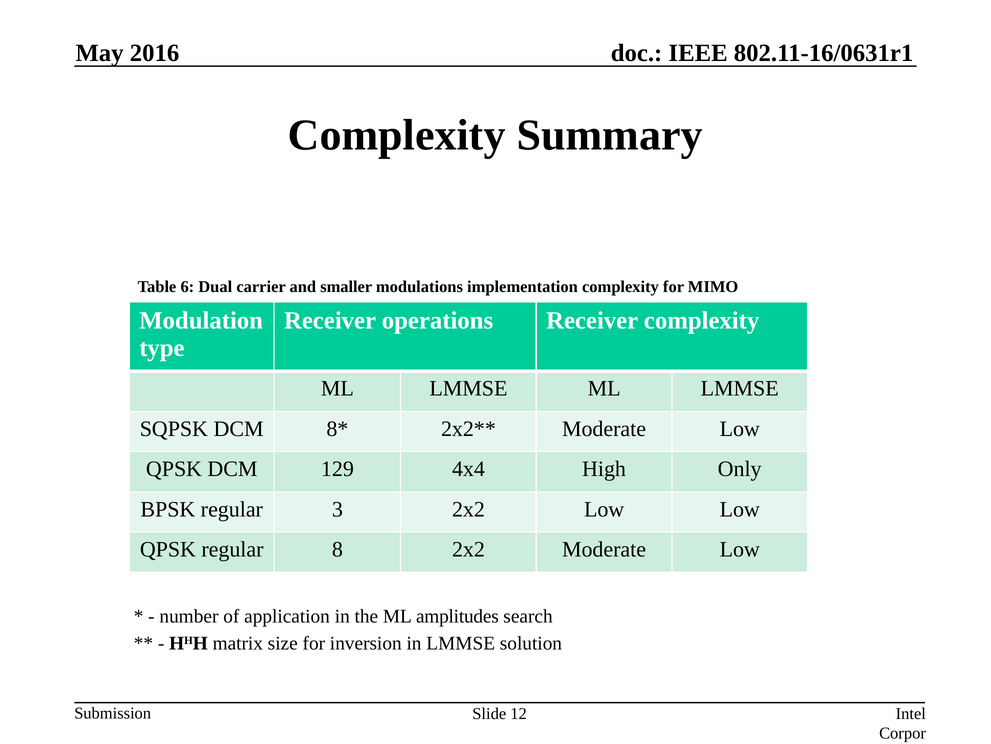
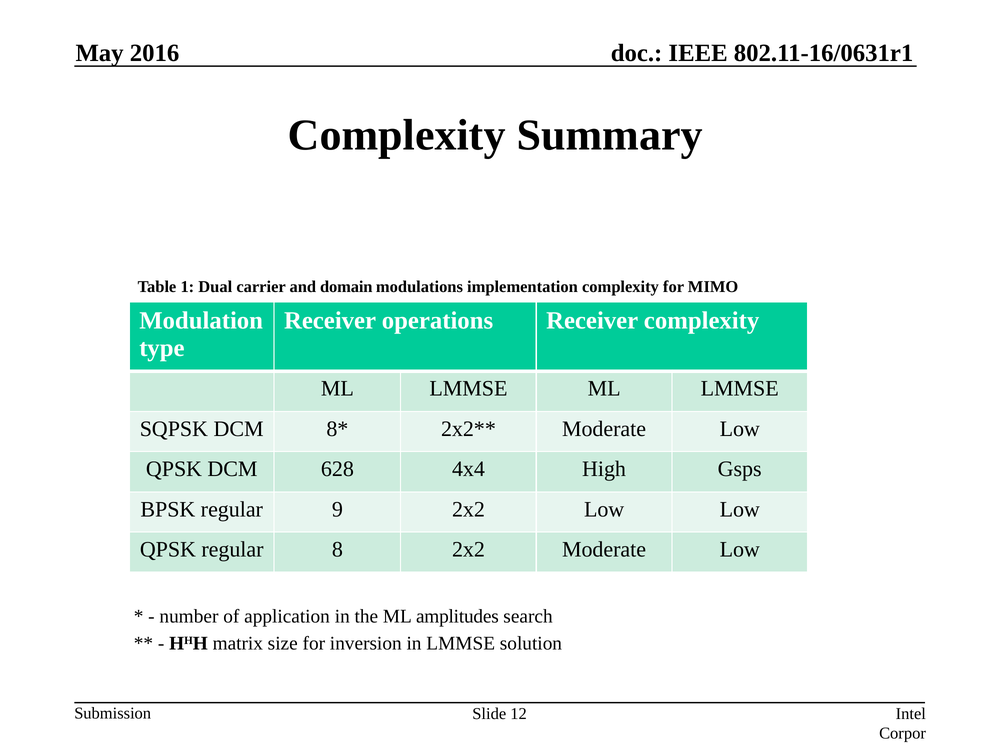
6: 6 -> 1
smaller: smaller -> domain
129: 129 -> 628
Only: Only -> Gsps
3: 3 -> 9
